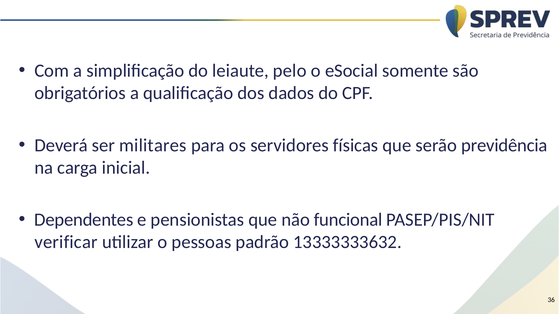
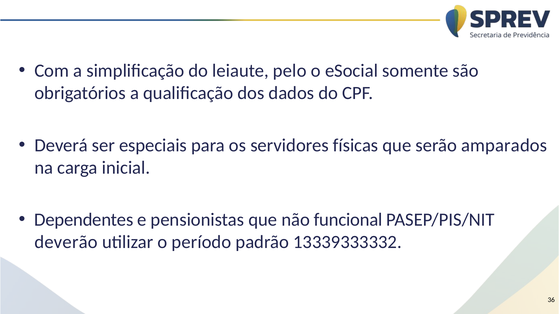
militares: militares -> especiais
previdência: previdência -> amparados
verificar: verificar -> deverão
pessoas: pessoas -> período
13333333632: 13333333632 -> 13339333332
